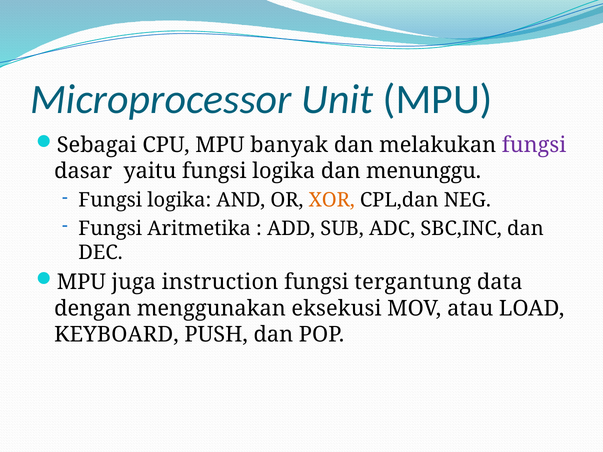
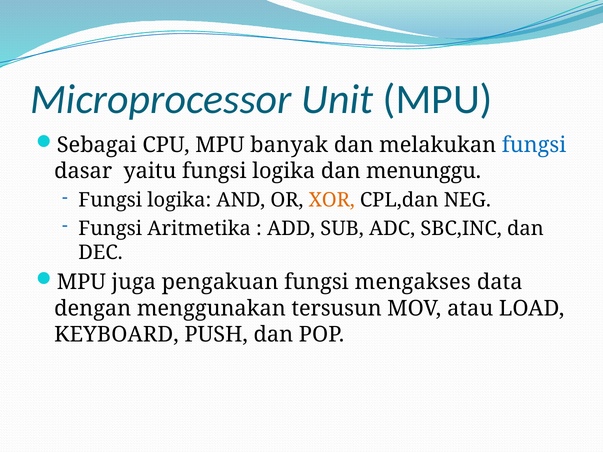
fungsi at (534, 145) colour: purple -> blue
instruction: instruction -> pengakuan
tergantung: tergantung -> mengakses
eksekusi: eksekusi -> tersusun
